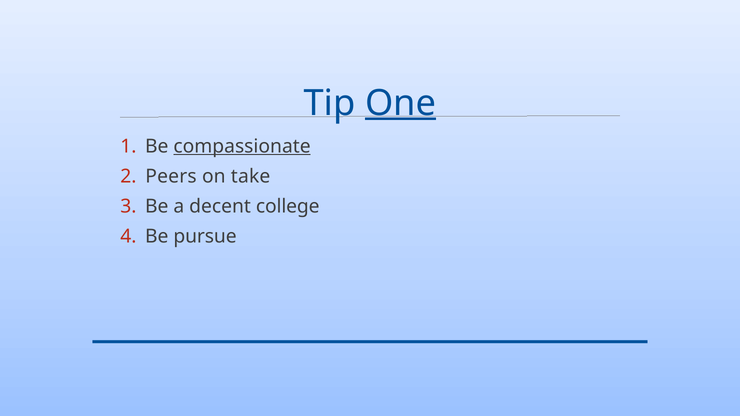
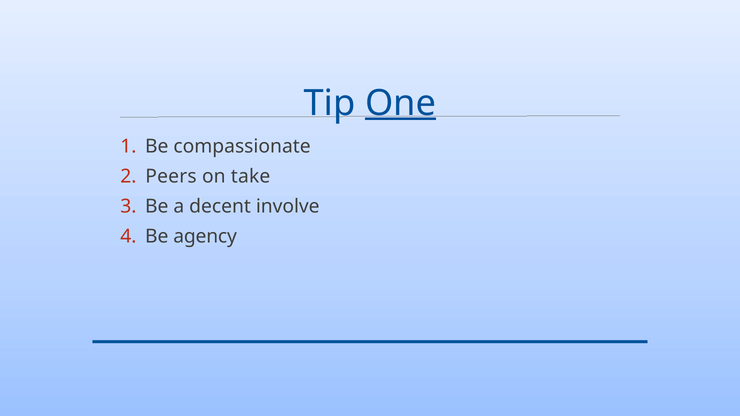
compassionate underline: present -> none
college: college -> involve
pursue: pursue -> agency
